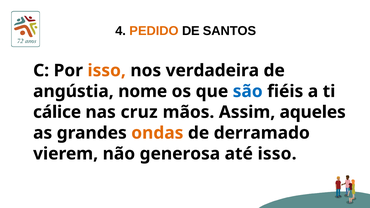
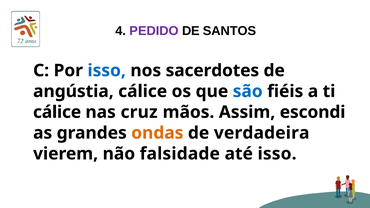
PEDIDO colour: orange -> purple
isso at (107, 71) colour: orange -> blue
verdadeira: verdadeira -> sacerdotes
angústia nome: nome -> cálice
aqueles: aqueles -> escondi
derramado: derramado -> verdadeira
generosa: generosa -> falsidade
